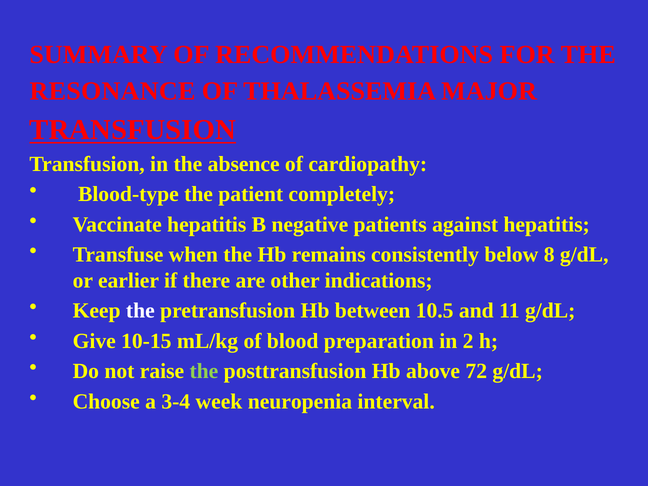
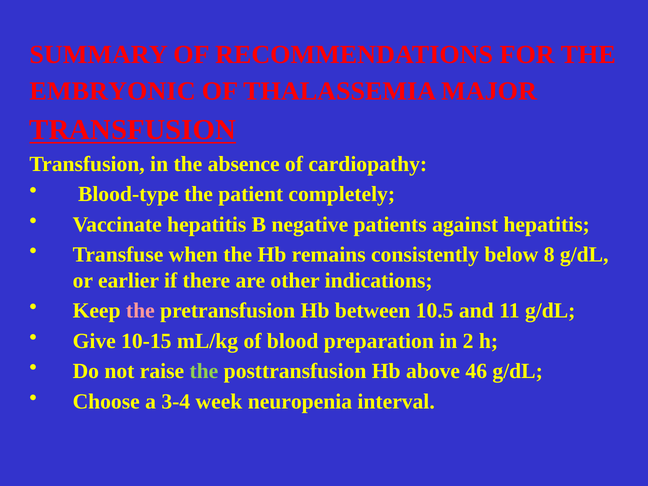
RESONANCE: RESONANCE -> EMBRYONIC
the at (140, 311) colour: white -> pink
72: 72 -> 46
